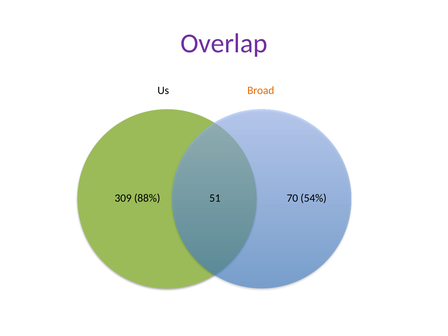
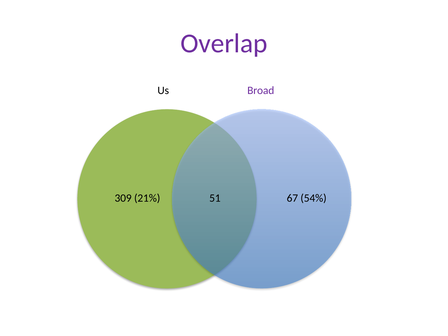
Broad colour: orange -> purple
88%: 88% -> 21%
70: 70 -> 67
